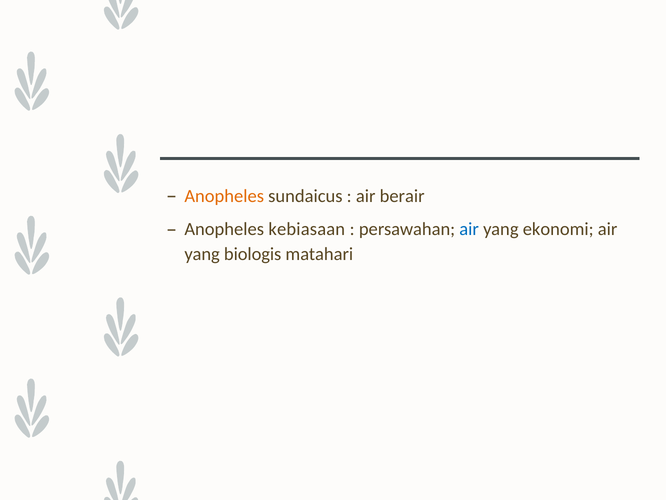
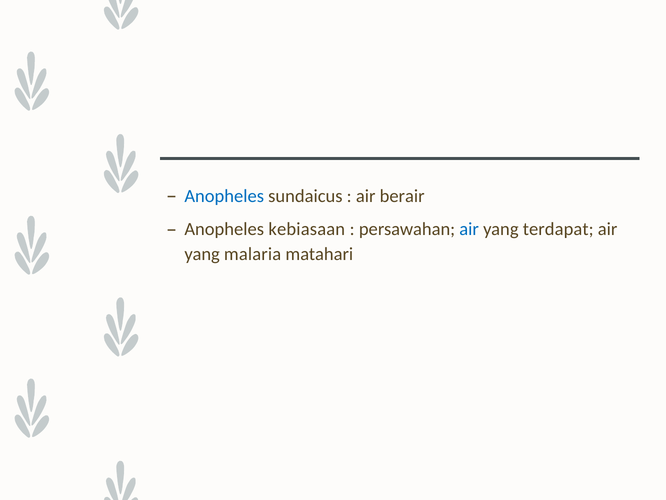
Anopheles at (224, 196) colour: orange -> blue
ekonomi: ekonomi -> terdapat
biologis: biologis -> malaria
